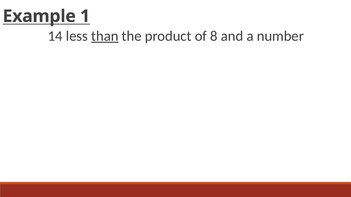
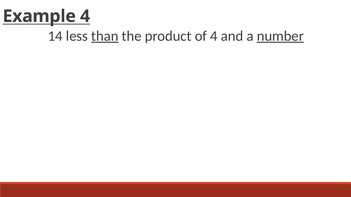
Example 1: 1 -> 4
of 8: 8 -> 4
number underline: none -> present
